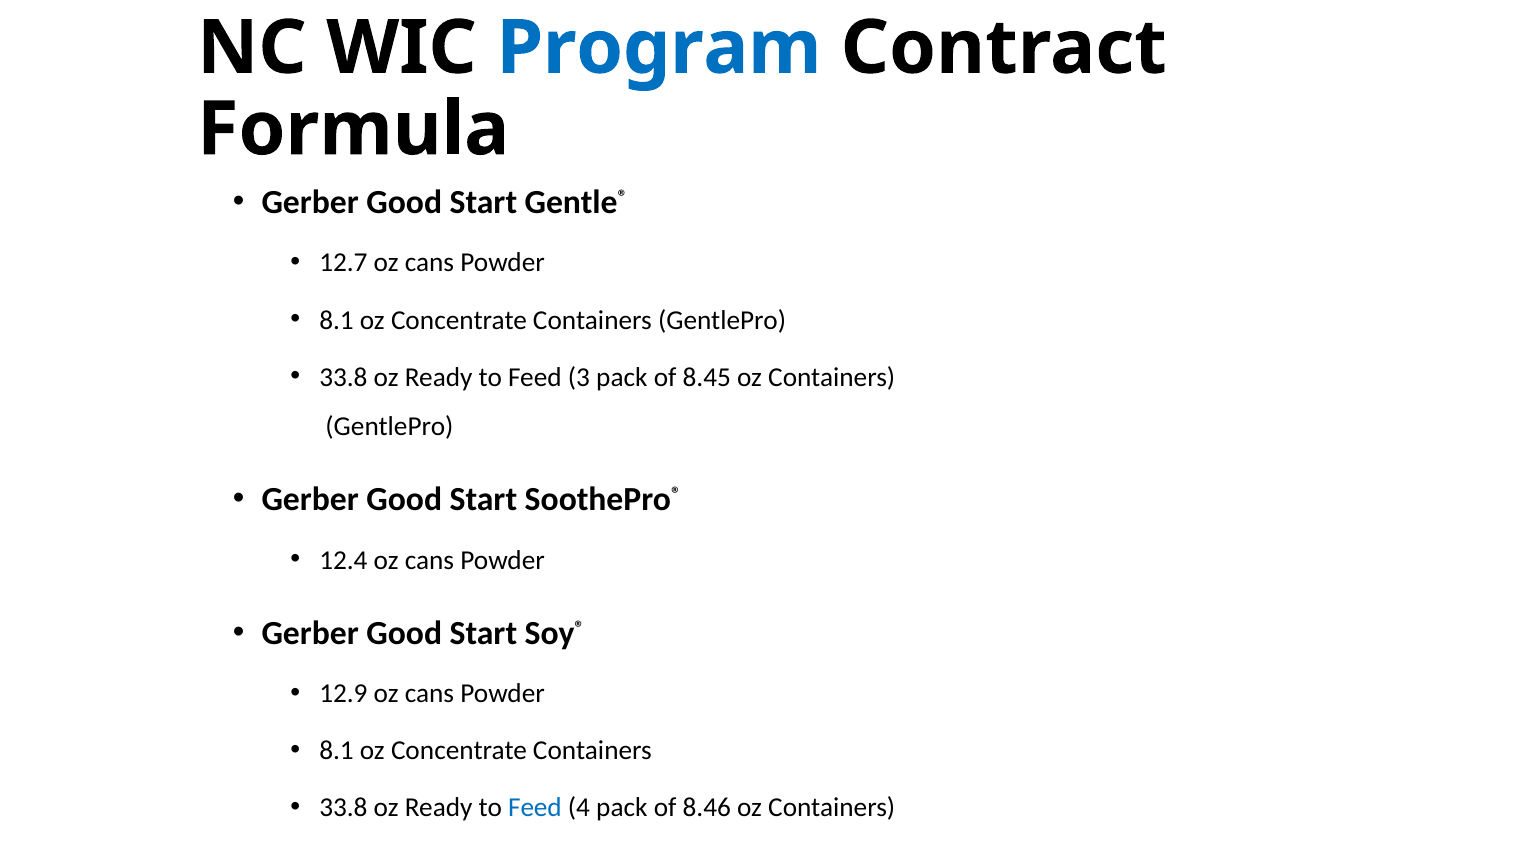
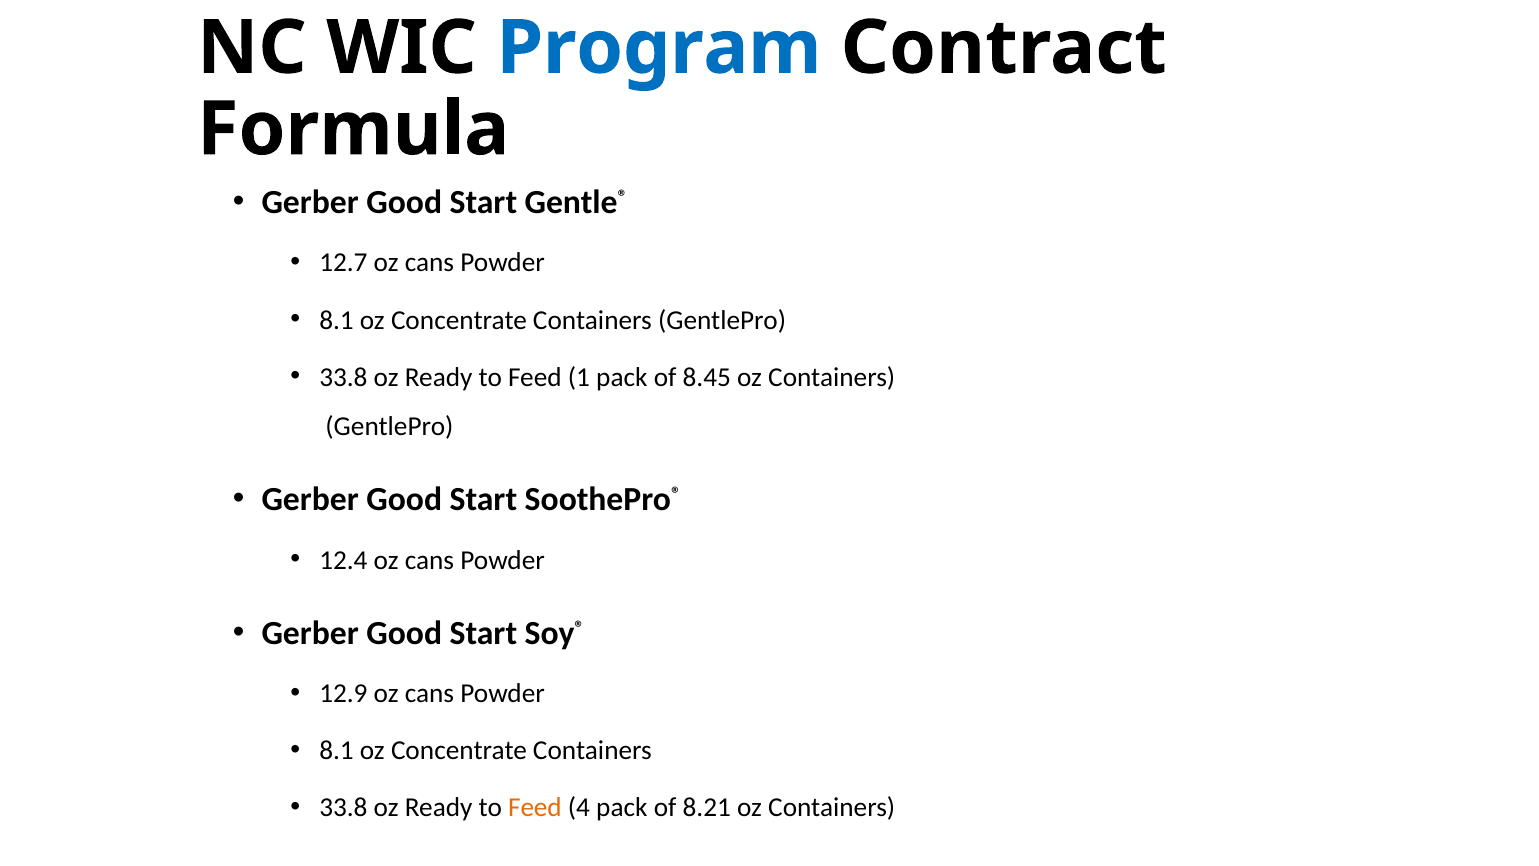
3: 3 -> 1
Feed at (535, 808) colour: blue -> orange
8.46: 8.46 -> 8.21
